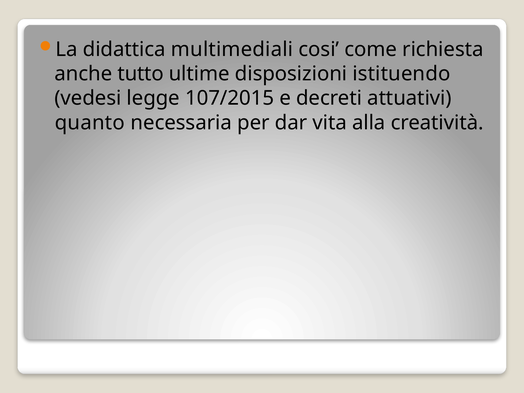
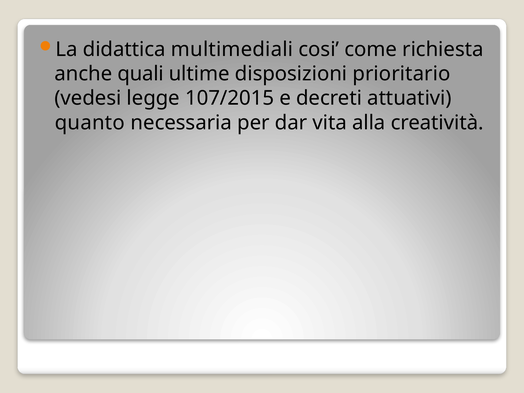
tutto: tutto -> quali
istituendo: istituendo -> prioritario
